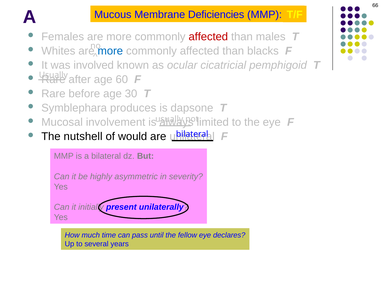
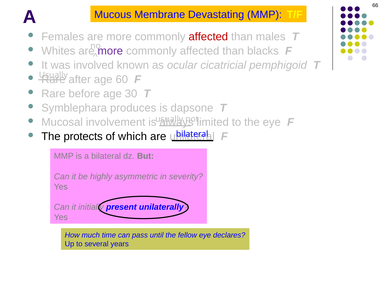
Deficiencies: Deficiencies -> Devastating
more at (110, 51) colour: blue -> purple
nutshell: nutshell -> protects
would: would -> which
